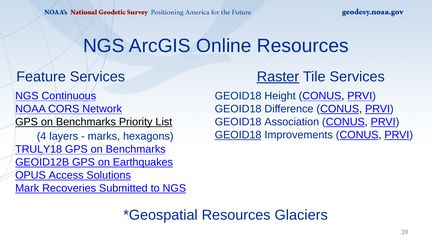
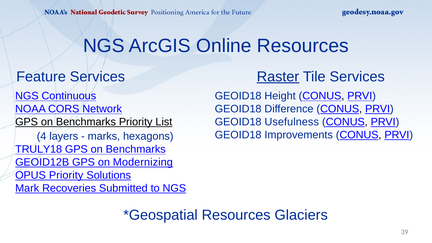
Association: Association -> Usefulness
GEOID18 at (238, 135) underline: present -> none
Earthquakes: Earthquakes -> Modernizing
OPUS Access: Access -> Priority
